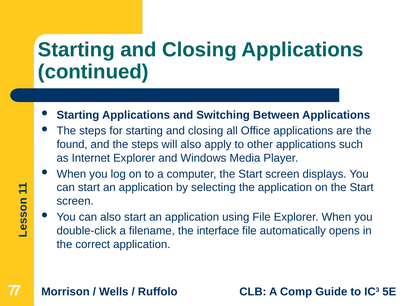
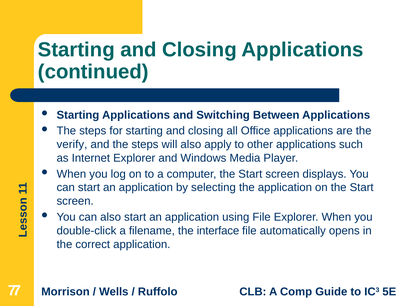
found: found -> verify
